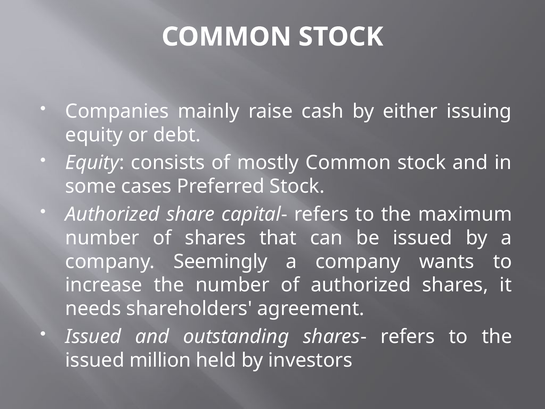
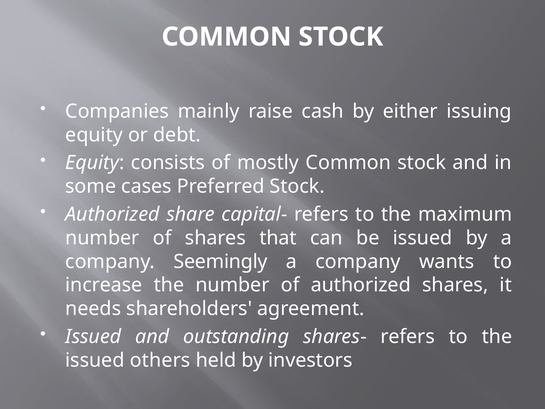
million: million -> others
